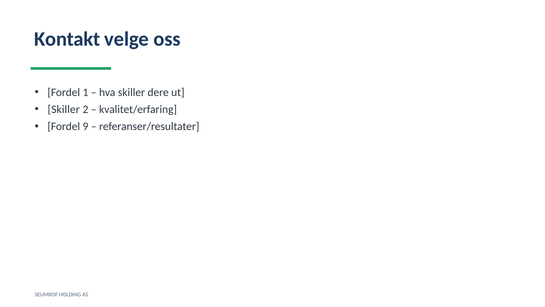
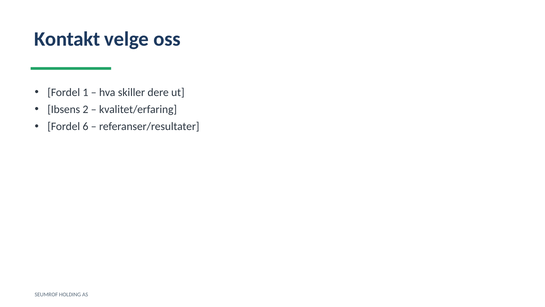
Skiller at (64, 109): Skiller -> Ibsens
9: 9 -> 6
